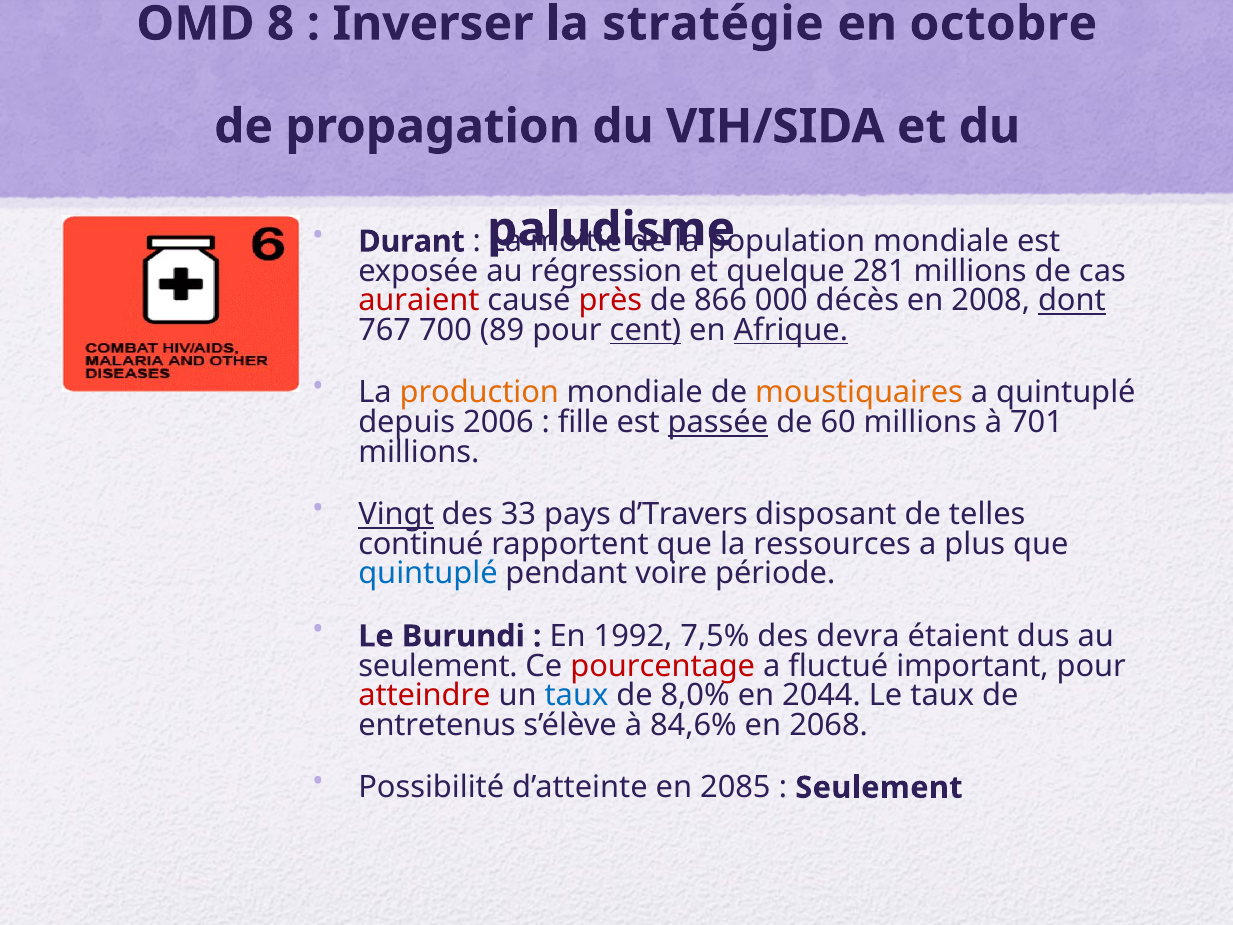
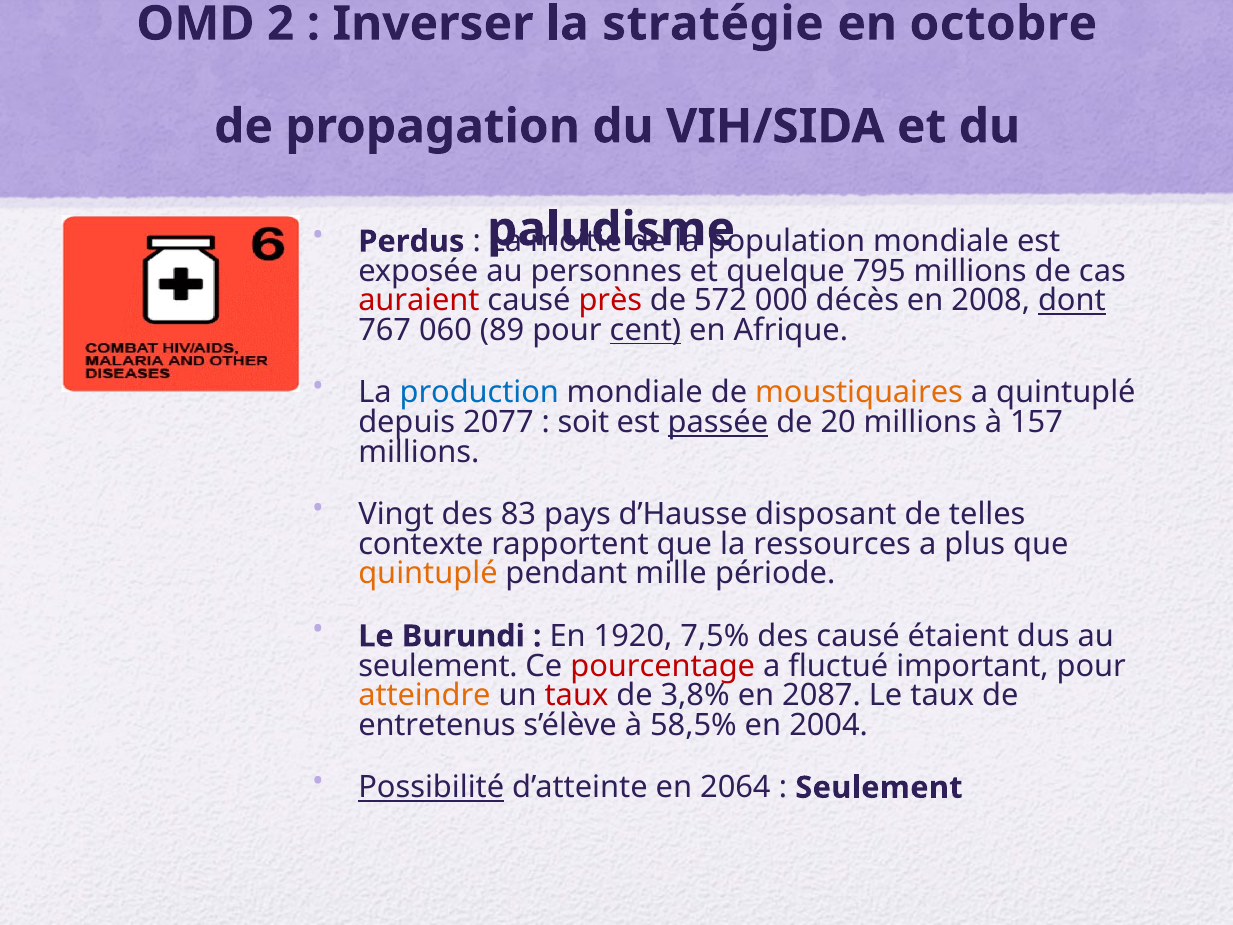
8: 8 -> 2
Durant: Durant -> Perdus
régression: régression -> personnes
281: 281 -> 795
866: 866 -> 572
700: 700 -> 060
Afrique underline: present -> none
production colour: orange -> blue
2006: 2006 -> 2077
fille: fille -> soit
60: 60 -> 20
701: 701 -> 157
Vingt underline: present -> none
33: 33 -> 83
d’Travers: d’Travers -> d’Hausse
continué: continué -> contexte
quintuplé at (428, 574) colour: blue -> orange
voire: voire -> mille
1992: 1992 -> 1920
des devra: devra -> causé
atteindre colour: red -> orange
taux at (576, 695) colour: blue -> red
8,0%: 8,0% -> 3,8%
2044: 2044 -> 2087
84,6%: 84,6% -> 58,5%
2068: 2068 -> 2004
Possibilité underline: none -> present
2085: 2085 -> 2064
